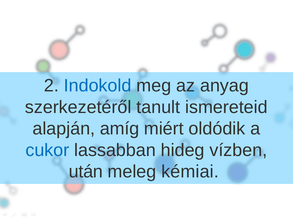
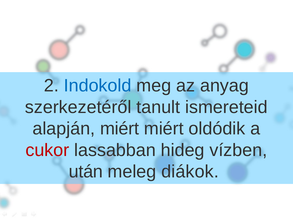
alapján amíg: amíg -> miért
cukor colour: blue -> red
kémiai: kémiai -> diákok
